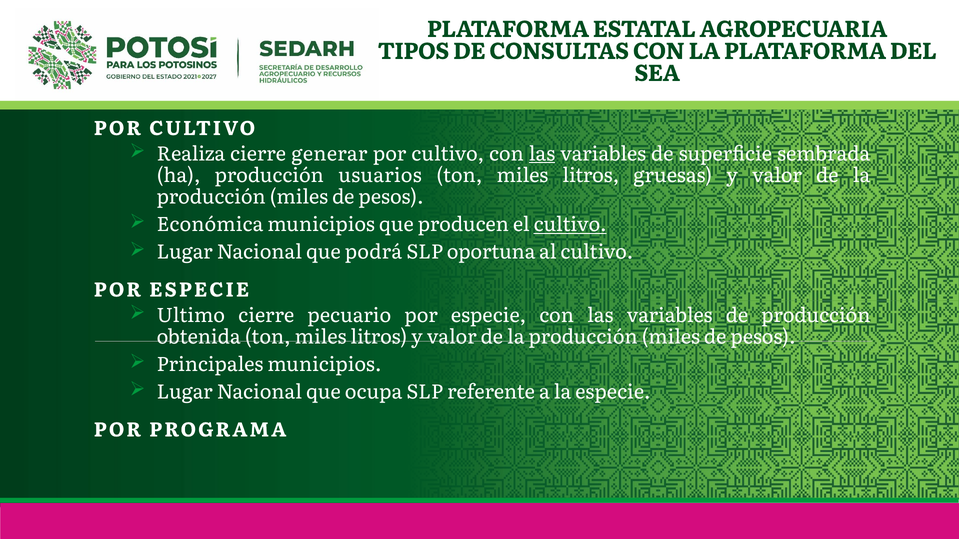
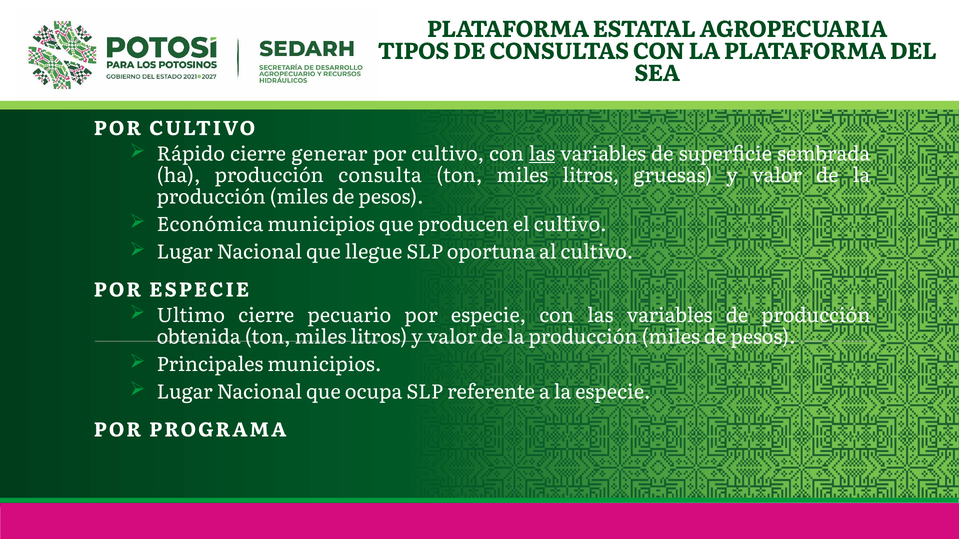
Realiza: Realiza -> Rápido
usuarios: usuarios -> consulta
cultivo at (570, 225) underline: present -> none
podrá: podrá -> llegue
